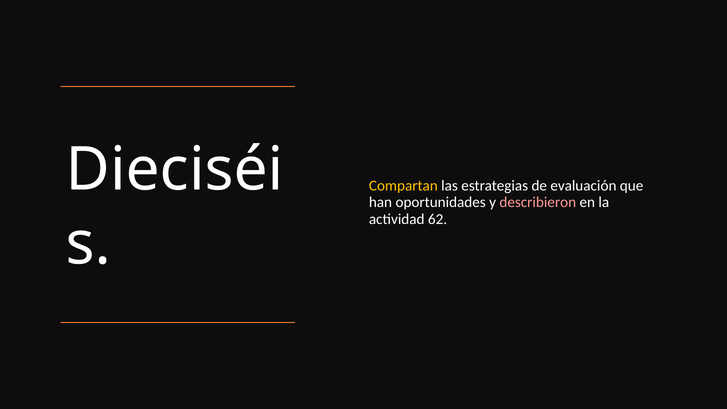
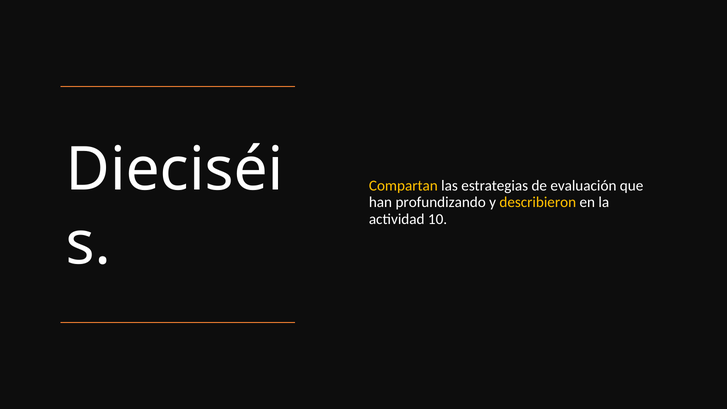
oportunidades: oportunidades -> profundizando
describieron colour: pink -> yellow
62: 62 -> 10
